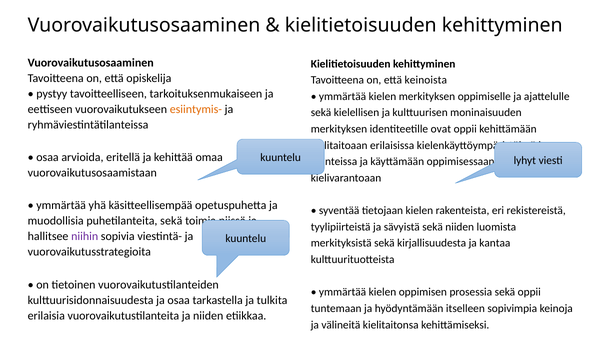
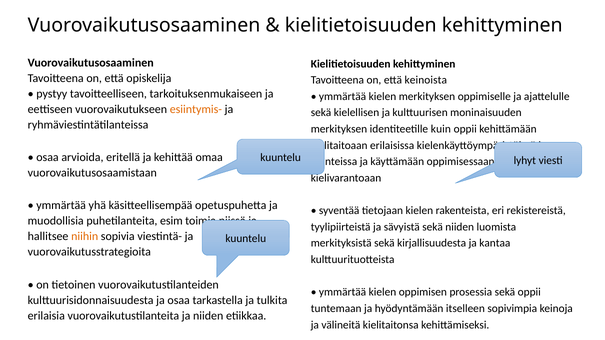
ovat: ovat -> kuin
puhetilanteita sekä: sekä -> esim
niihin colour: purple -> orange
